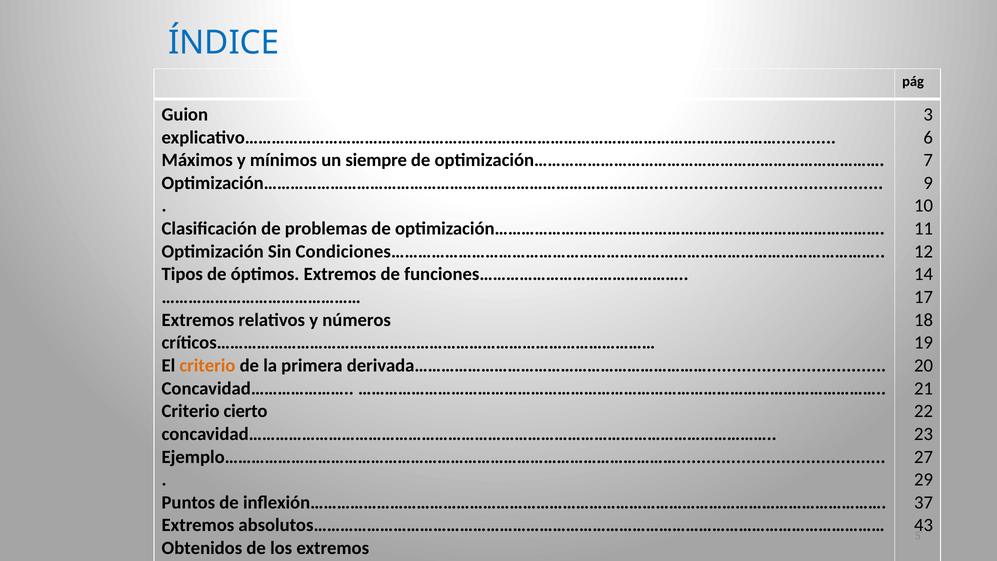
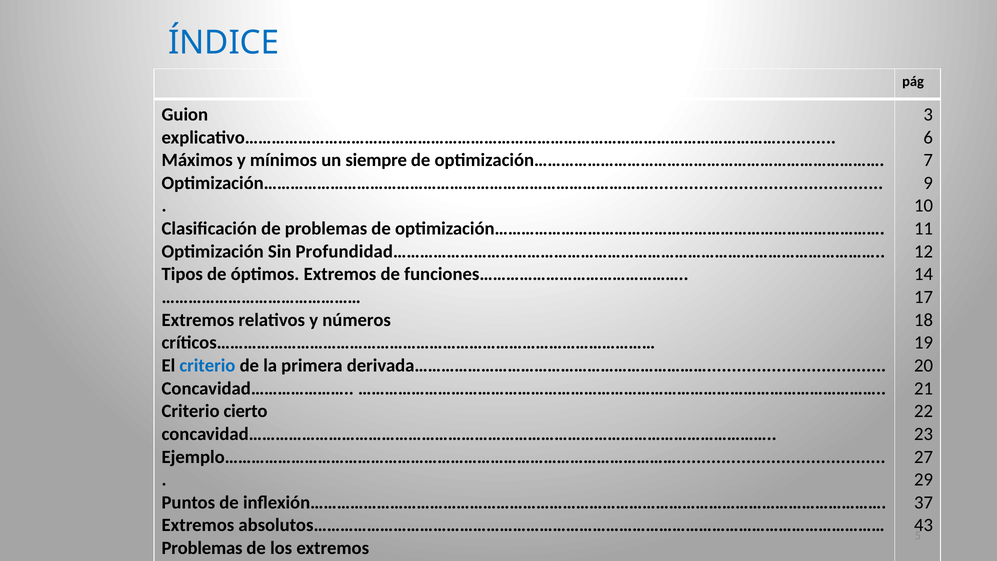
Condiciones………………………………………………………………………………………………: Condiciones……………………………………………………………………………………………… -> Profundidad………………………………………………………………………………………………
criterio at (207, 365) colour: orange -> blue
Obtenidos at (202, 548): Obtenidos -> Problemas
